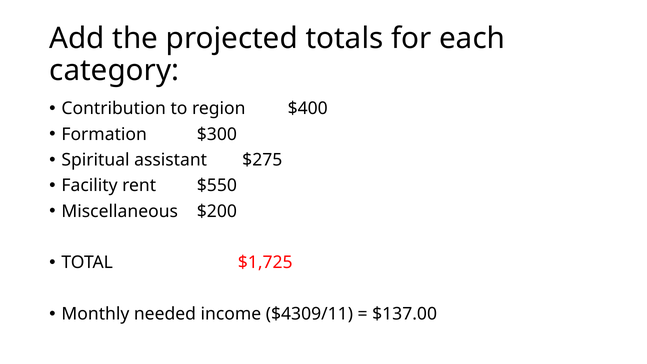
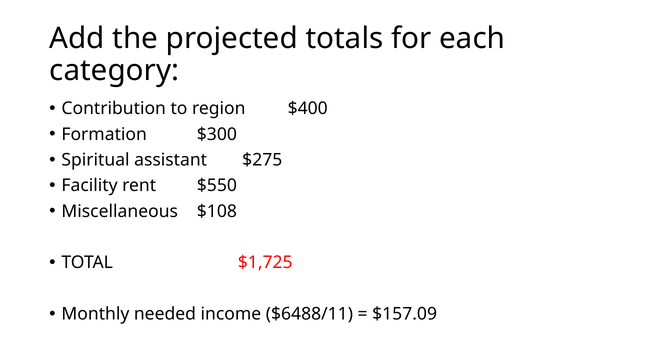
$200: $200 -> $108
$4309/11: $4309/11 -> $6488/11
$137.00: $137.00 -> $157.09
